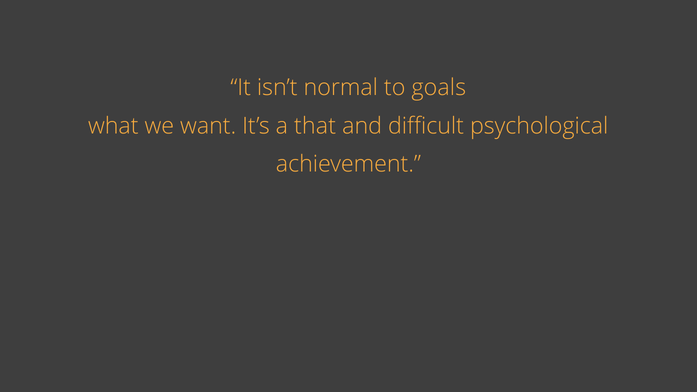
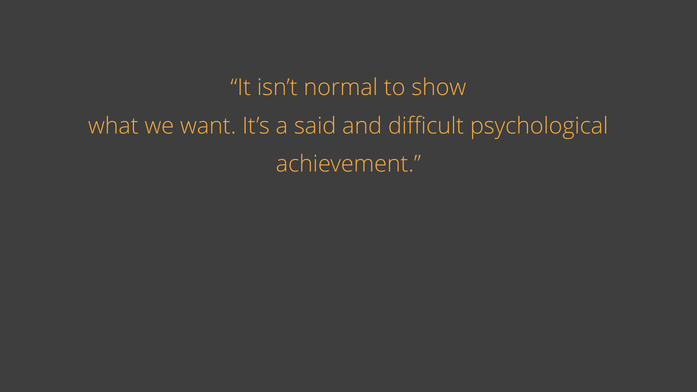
goals: goals -> show
that: that -> said
